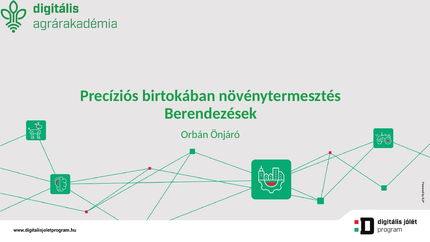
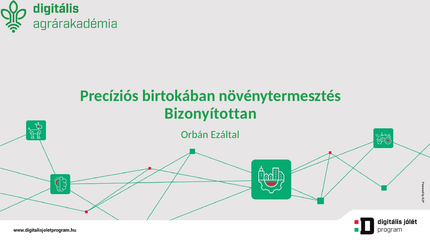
Berendezések: Berendezések -> Bizonyítottan
Önjáró: Önjáró -> Ezáltal
